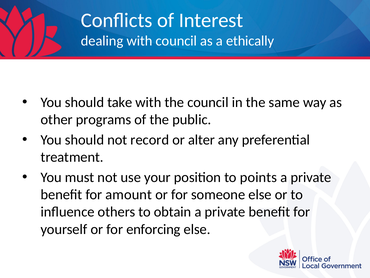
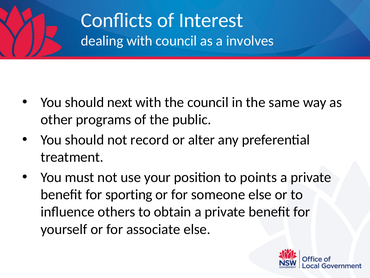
ethically: ethically -> involves
take: take -> next
amount: amount -> sporting
enforcing: enforcing -> associate
